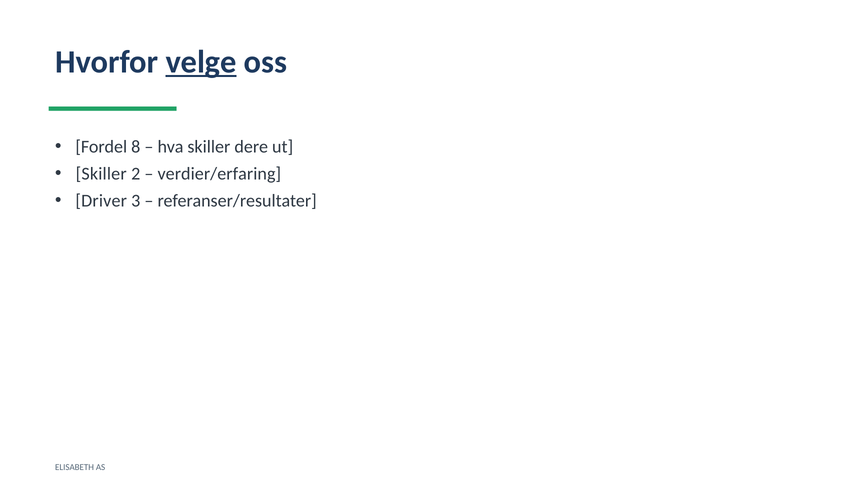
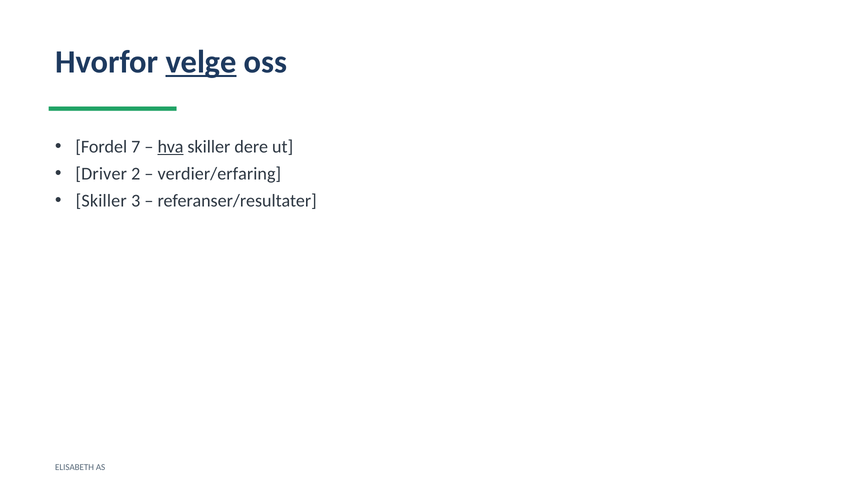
8: 8 -> 7
hva underline: none -> present
Skiller at (101, 174): Skiller -> Driver
Driver at (101, 201): Driver -> Skiller
